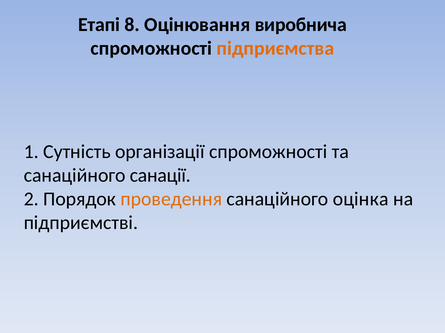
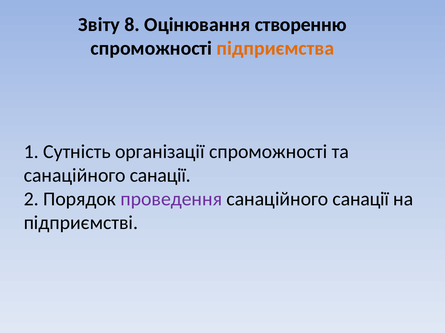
Етапі: Етапі -> Звіту
виробнича: виробнича -> створенню
проведення colour: orange -> purple
оцінка at (361, 199): оцінка -> санації
